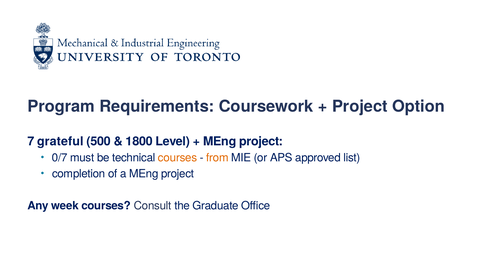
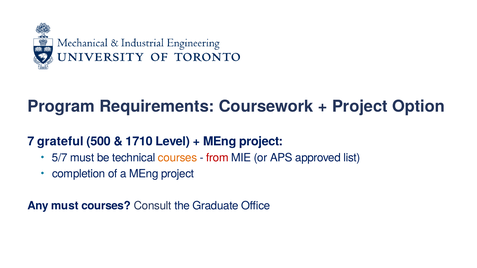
1800: 1800 -> 1710
0/7: 0/7 -> 5/7
from colour: orange -> red
Any week: week -> must
